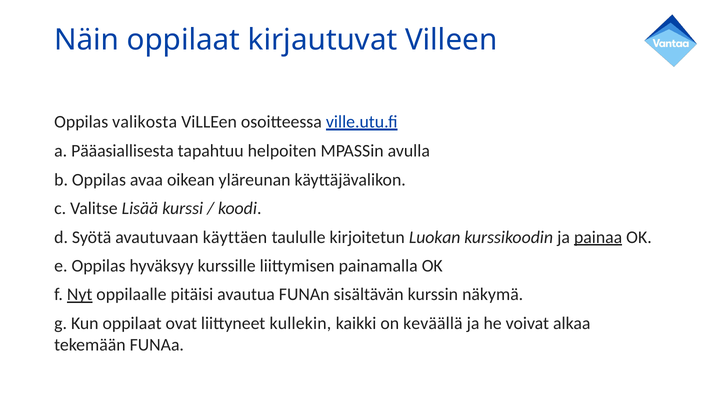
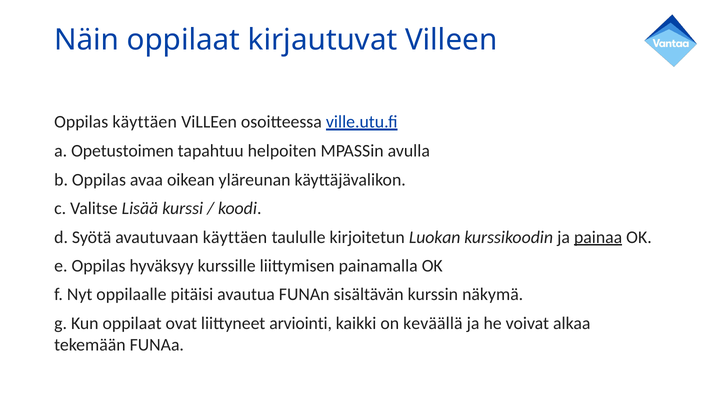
Oppilas valikosta: valikosta -> käyttäen
Pääasiallisesta: Pääasiallisesta -> Opetustoimen
Nyt underline: present -> none
kullekin: kullekin -> arviointi
